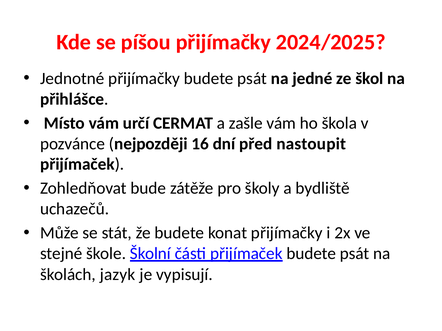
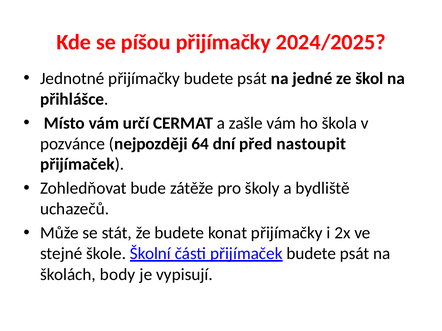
16: 16 -> 64
jazyk: jazyk -> body
